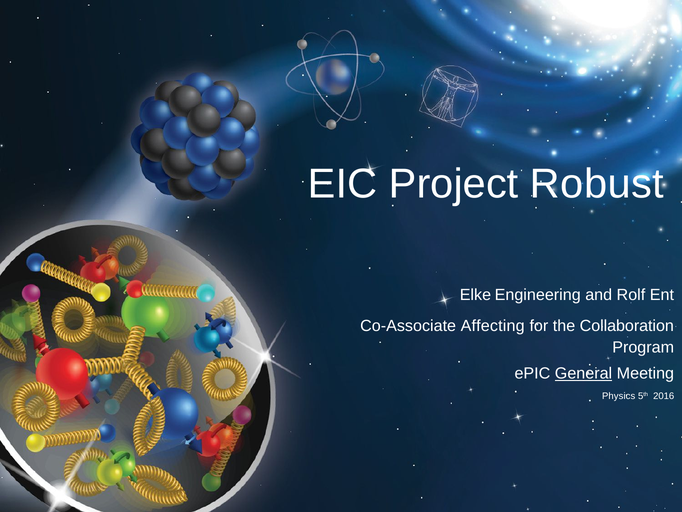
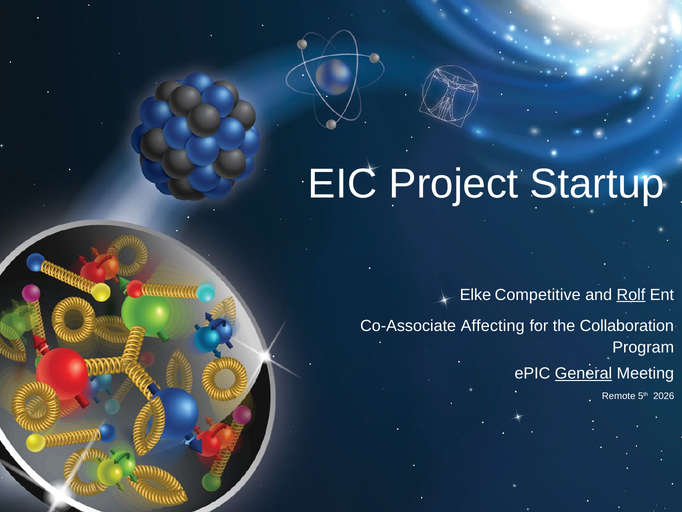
Robust: Robust -> Startup
Engineering: Engineering -> Competitive
Rolf underline: none -> present
Physics: Physics -> Remote
2016: 2016 -> 2026
